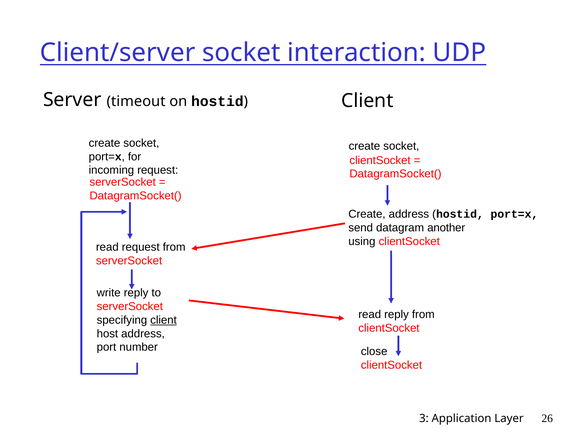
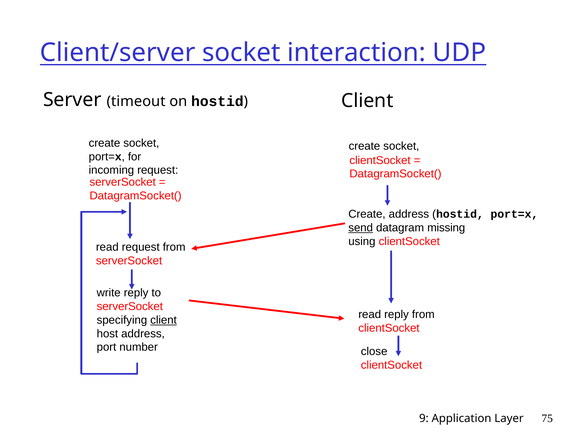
send underline: none -> present
another: another -> missing
3: 3 -> 9
26: 26 -> 75
